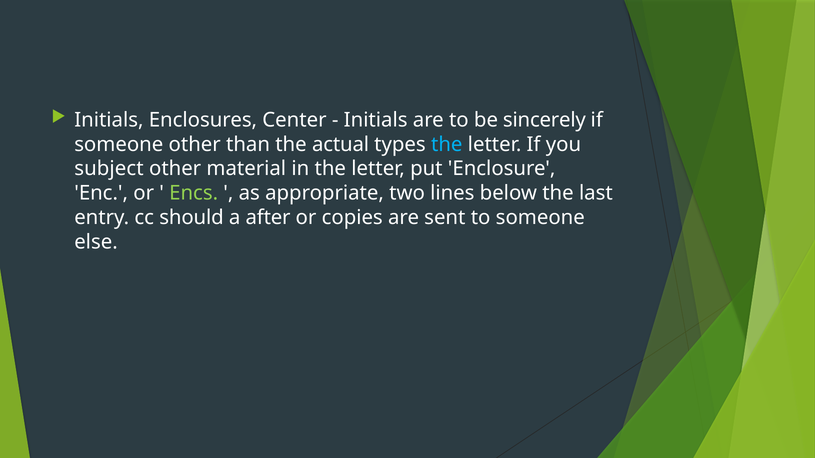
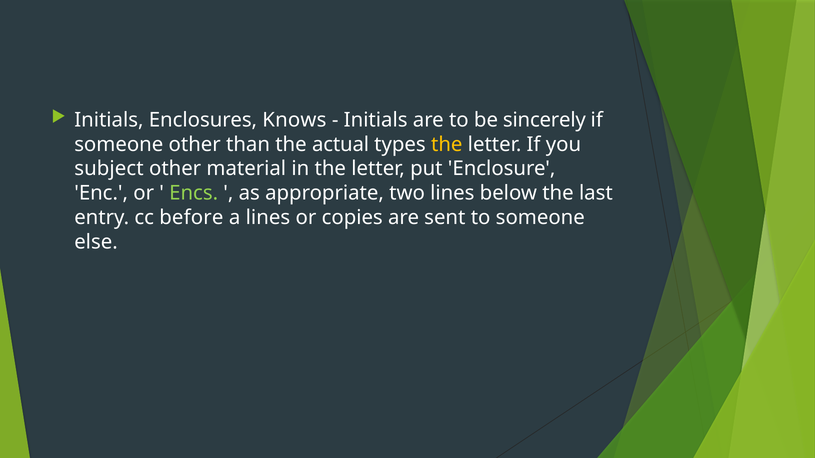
Center: Center -> Knows
the at (447, 144) colour: light blue -> yellow
should: should -> before
a after: after -> lines
